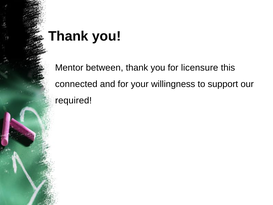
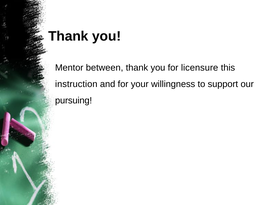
connected: connected -> instruction
required: required -> pursuing
